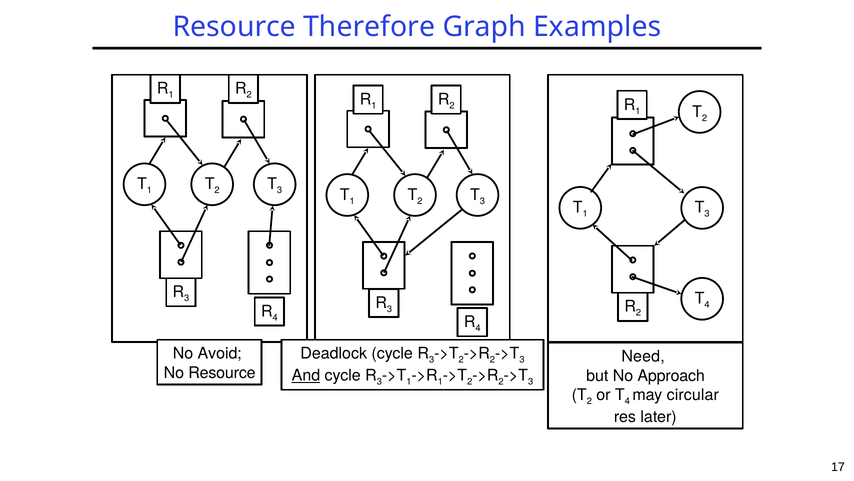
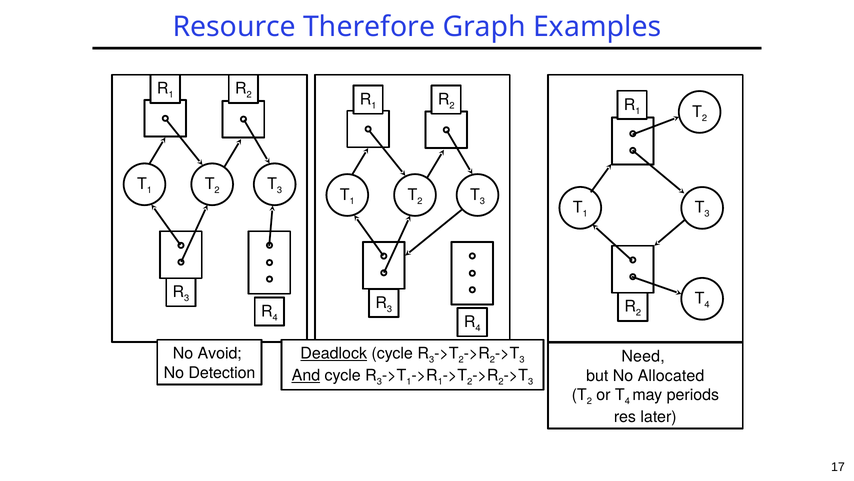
Deadlock underline: none -> present
No Resource: Resource -> Detection
Approach: Approach -> Allocated
circular: circular -> periods
